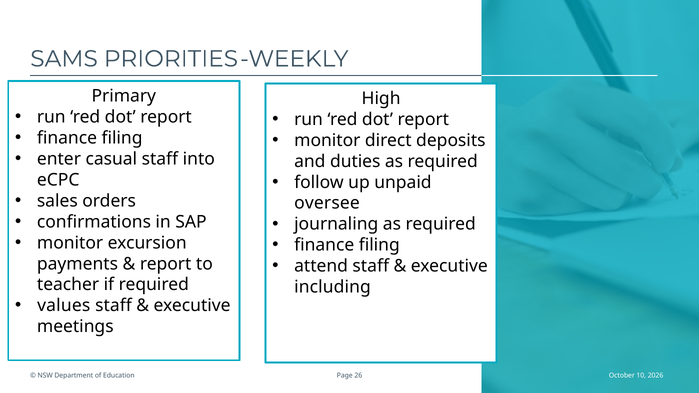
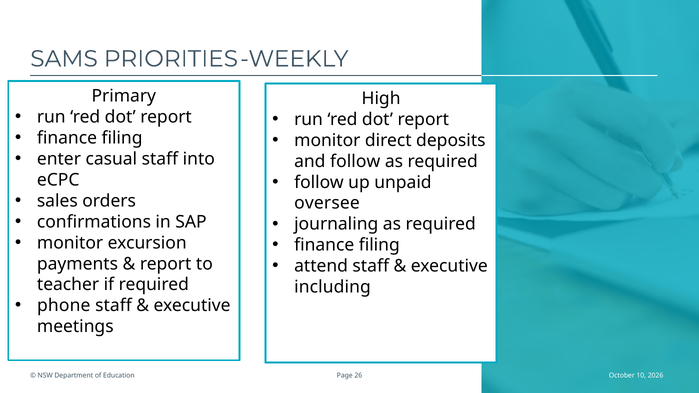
and duties: duties -> follow
values: values -> phone
